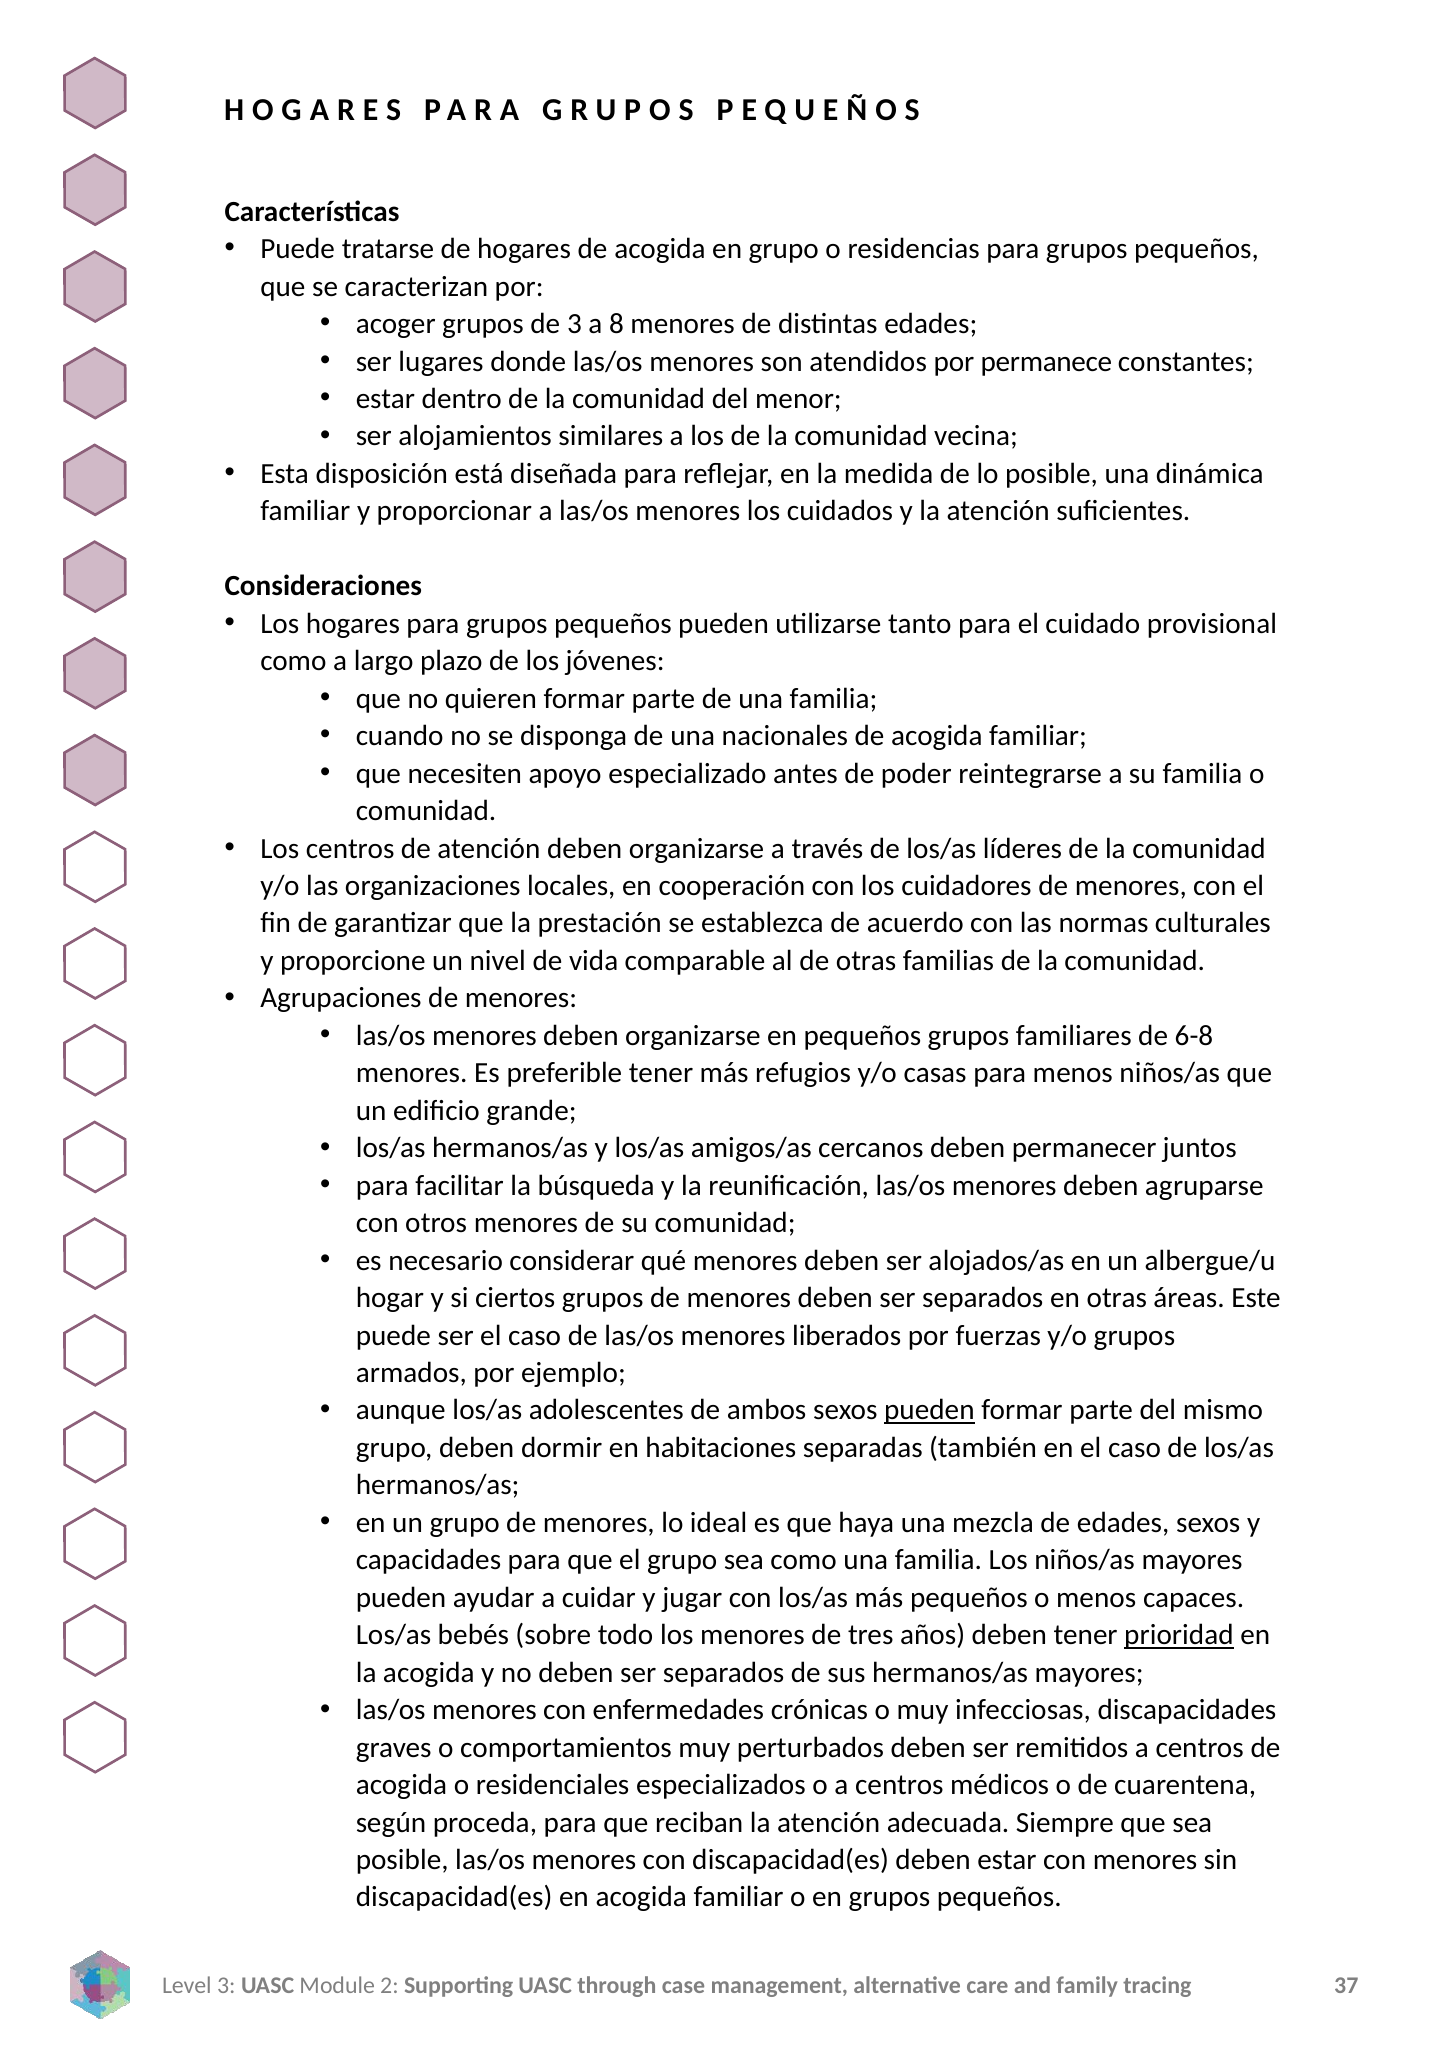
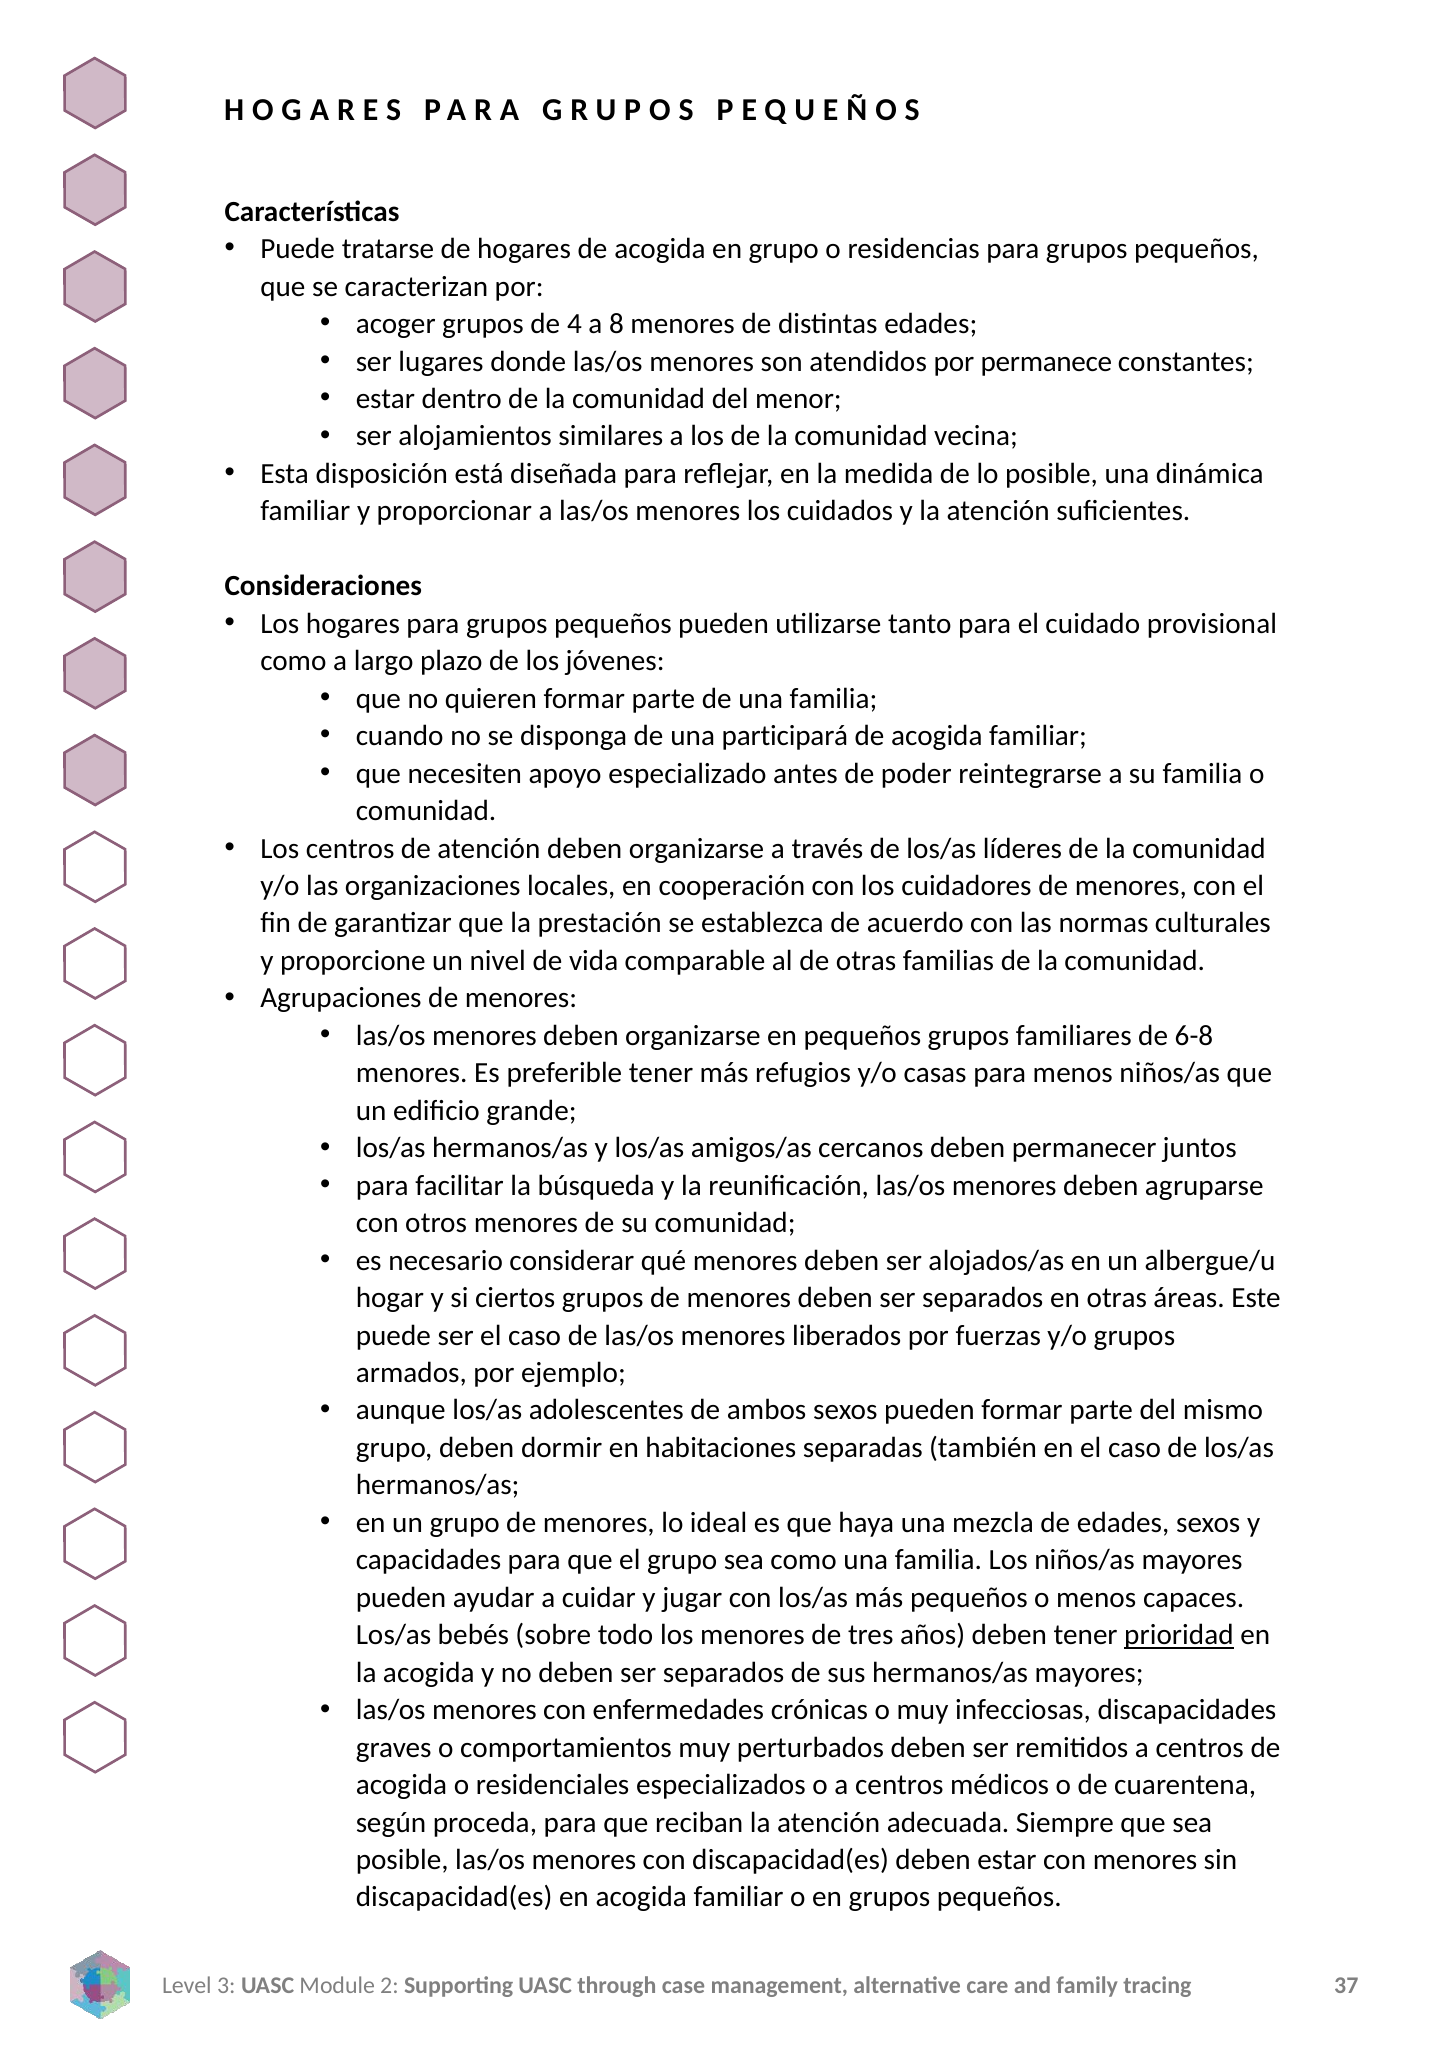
de 3: 3 -> 4
nacionales: nacionales -> participará
pueden at (929, 1410) underline: present -> none
